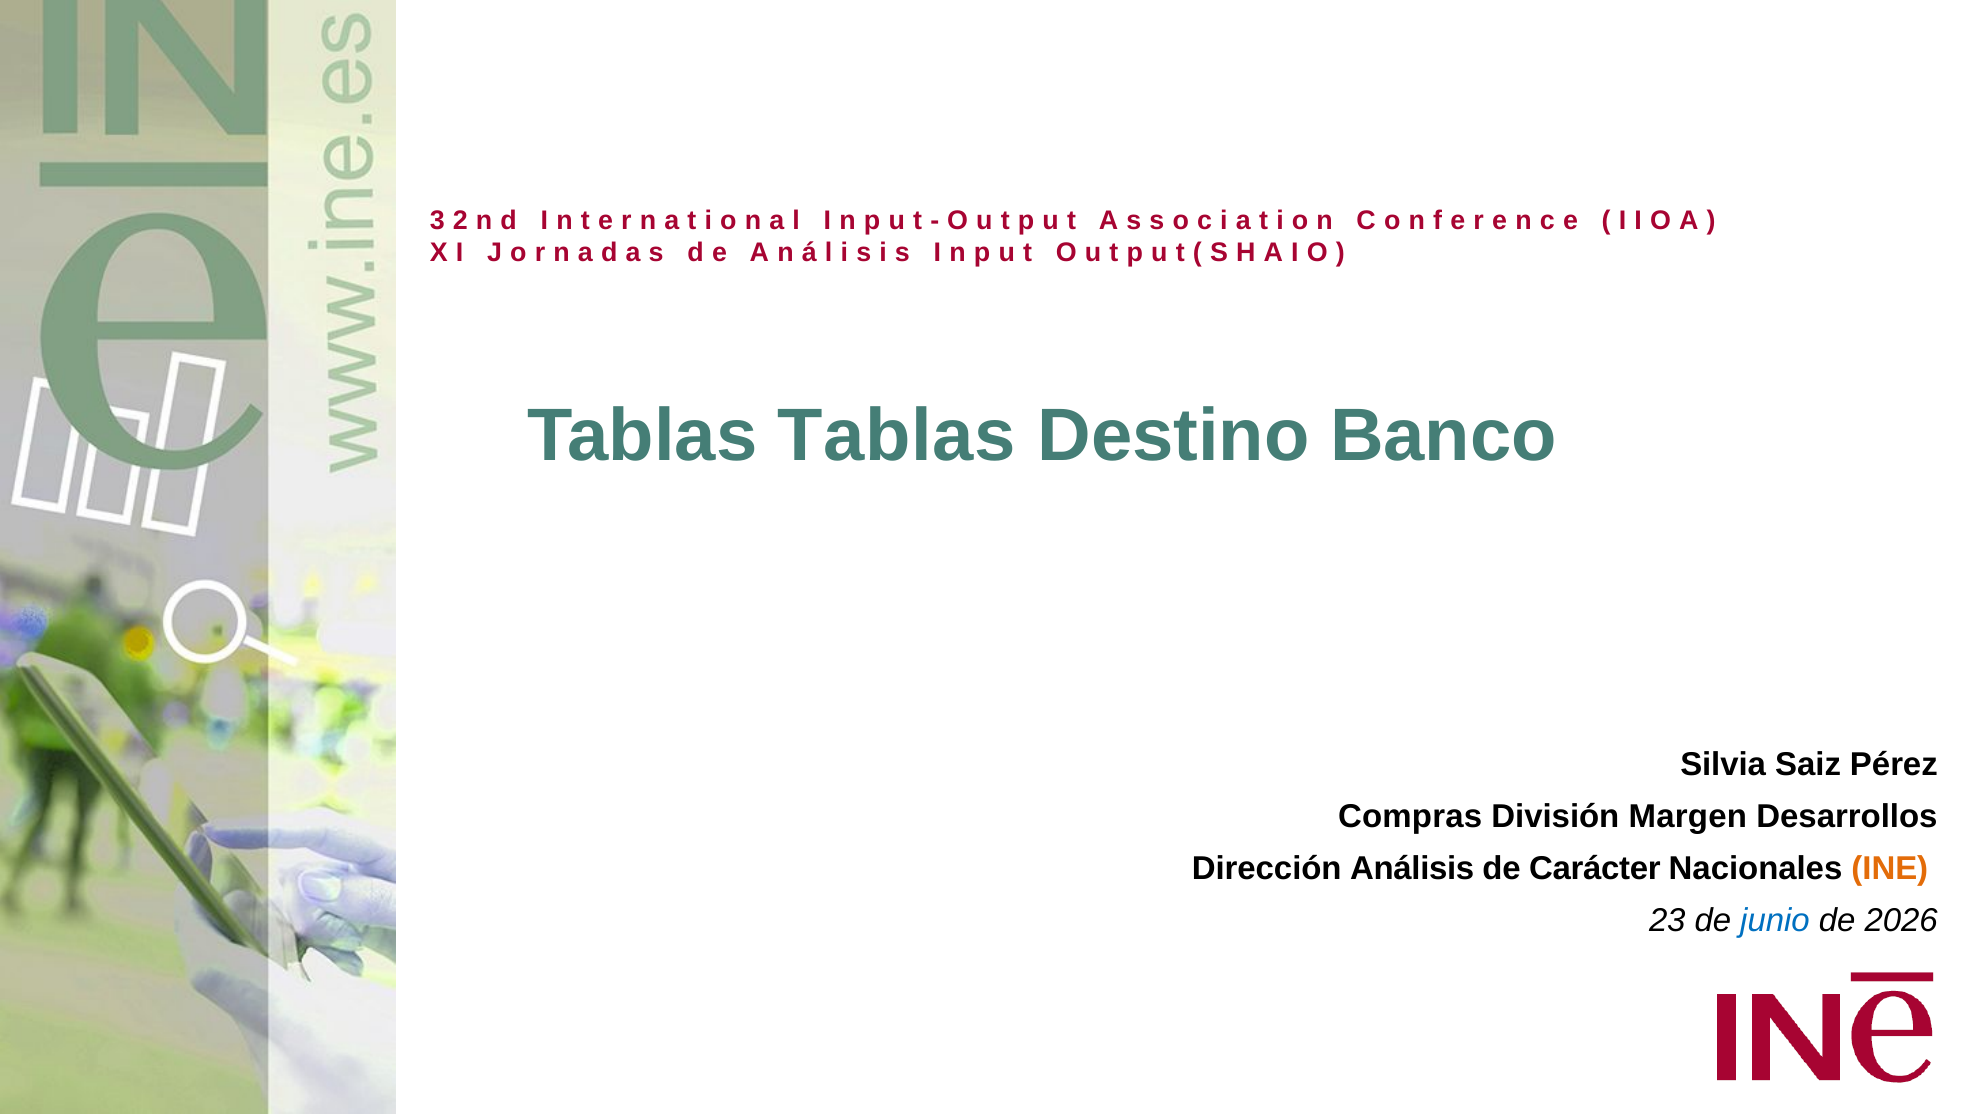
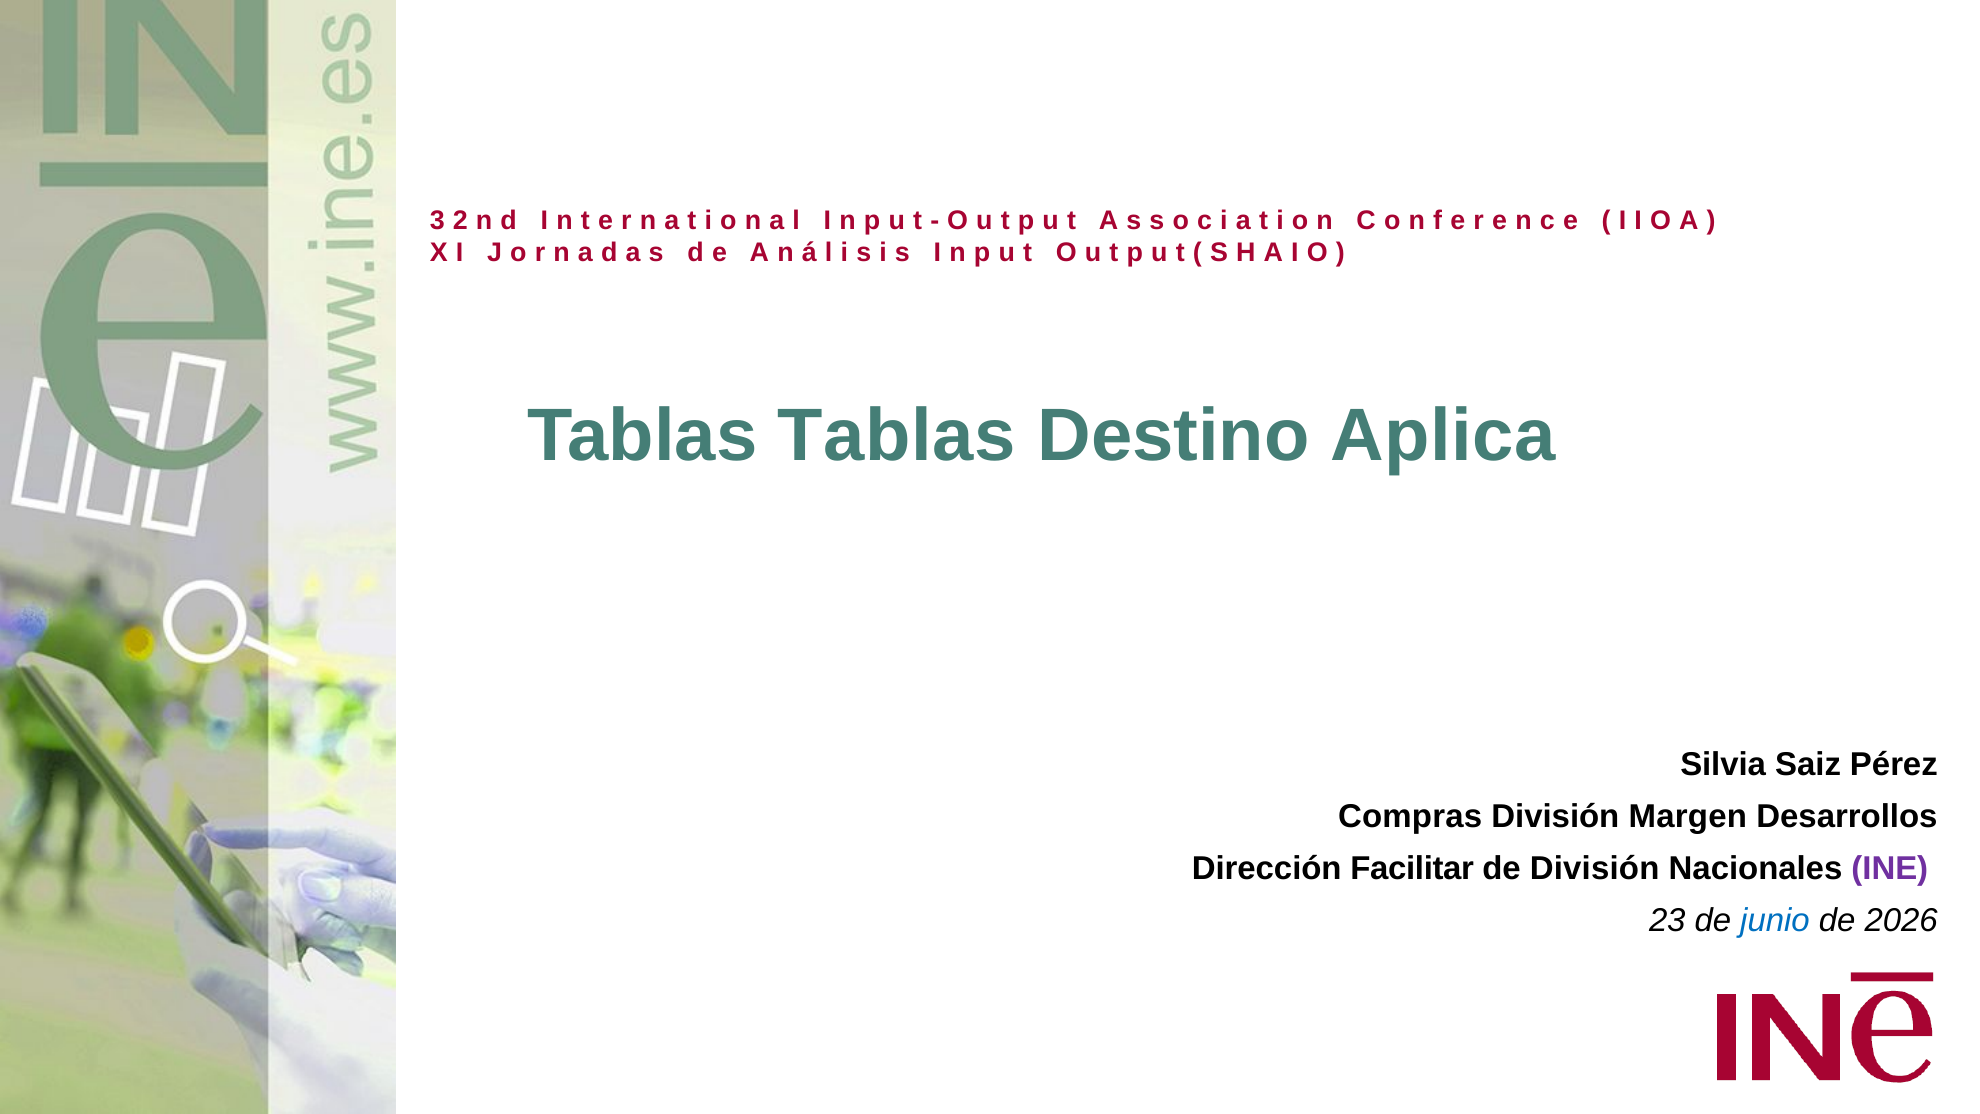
Banco: Banco -> Aplica
Análisis: Análisis -> Facilitar
de Carácter: Carácter -> División
INE colour: orange -> purple
